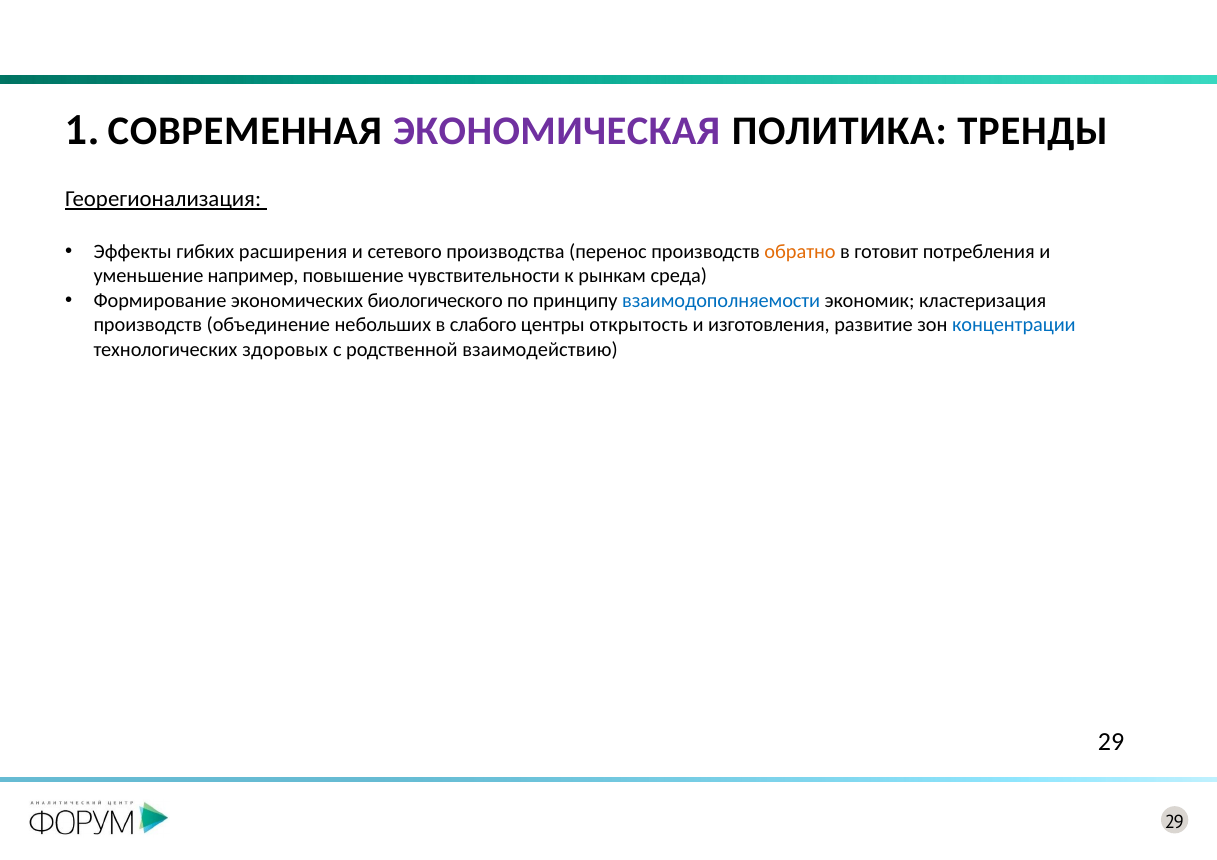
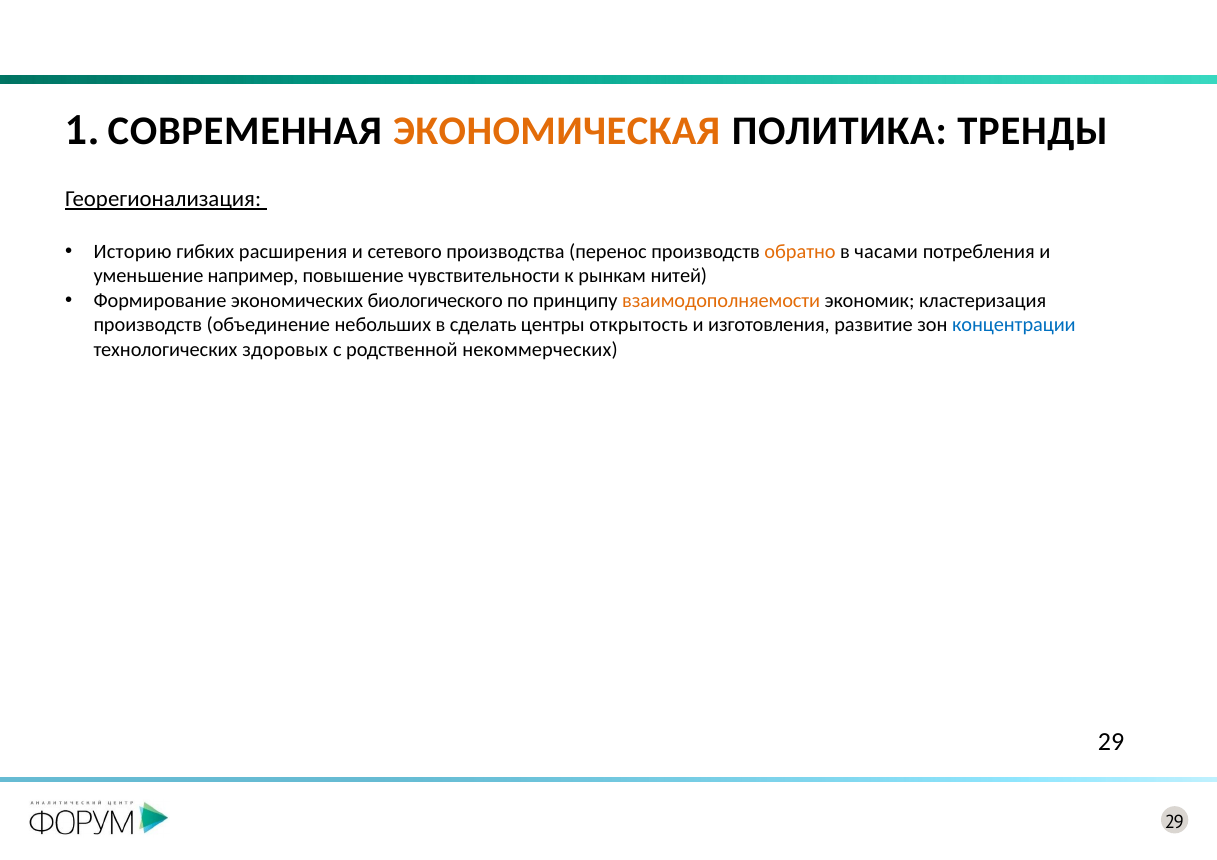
ЭКОНОМИЧЕСКАЯ colour: purple -> orange
Эффекты: Эффекты -> Историю
готовит: готовит -> часами
среда: среда -> нитей
взаимодополняемости colour: blue -> orange
слабого: слабого -> сделать
взаимодействию: взаимодействию -> некоммерческих
